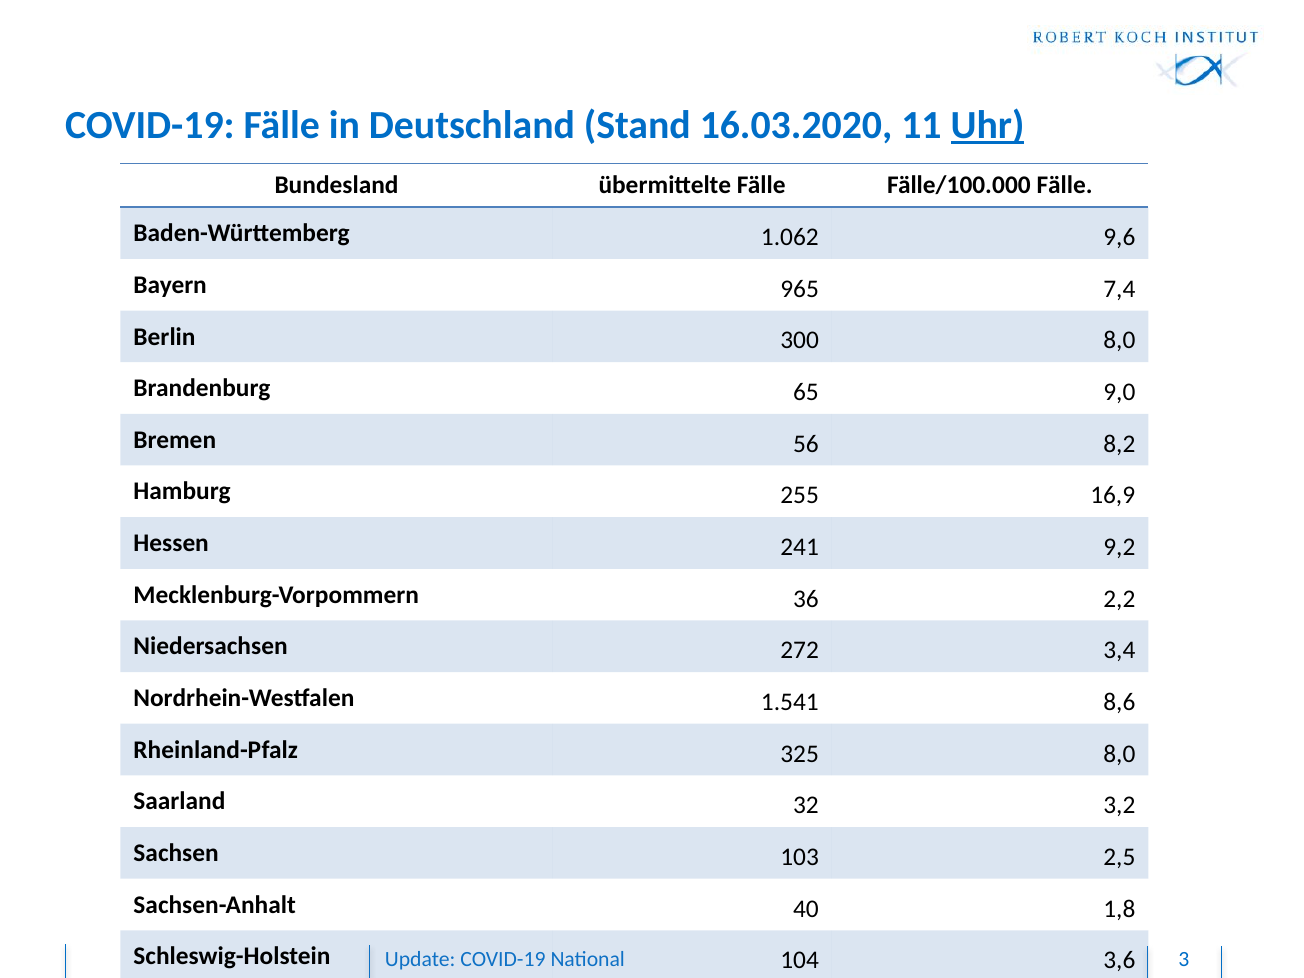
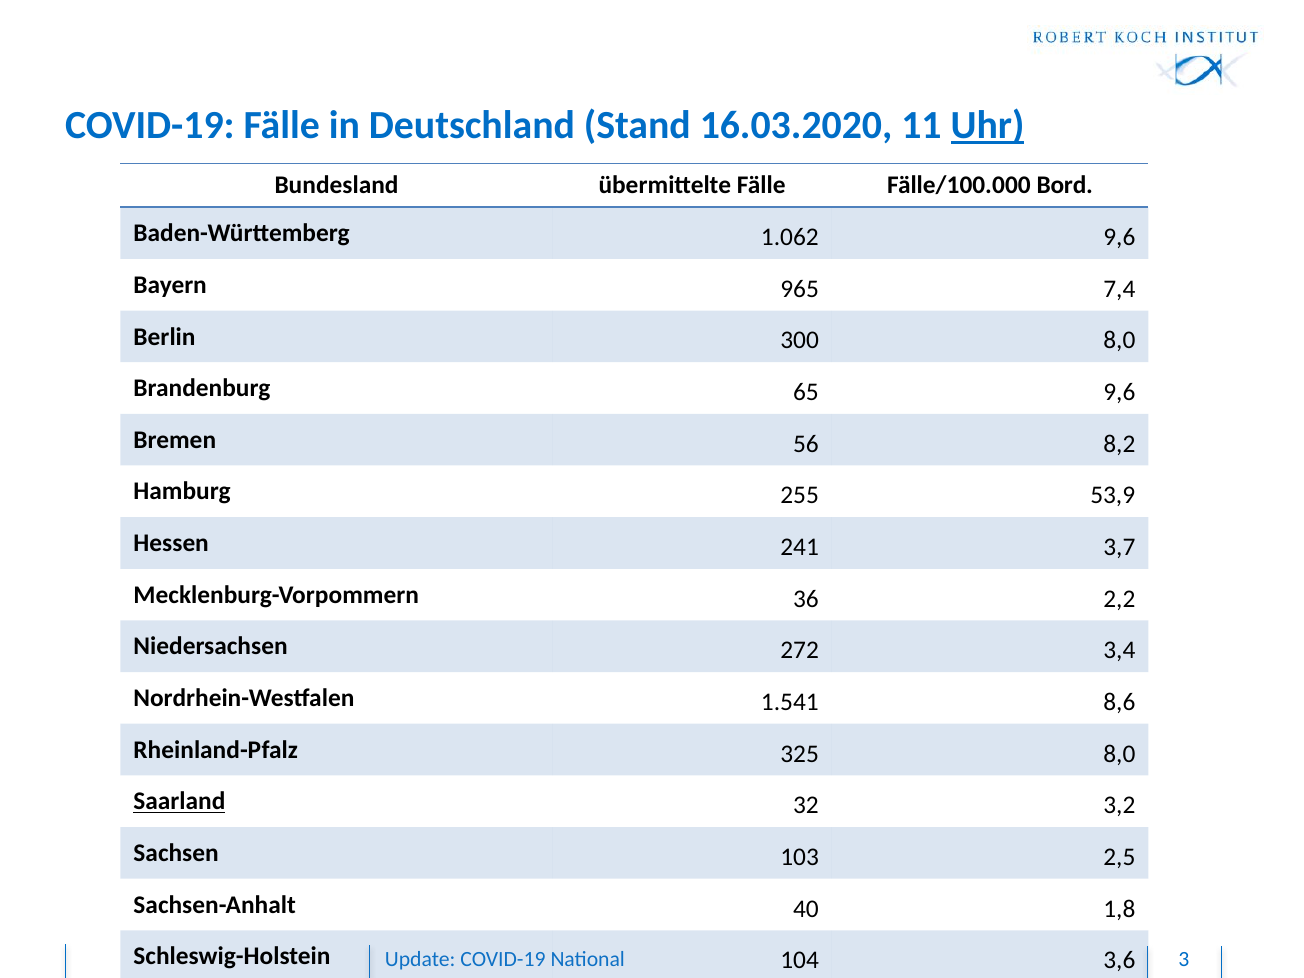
Fälle/100.000 Fälle: Fälle -> Bord
65 9,0: 9,0 -> 9,6
16,9: 16,9 -> 53,9
9,2: 9,2 -> 3,7
Saarland underline: none -> present
